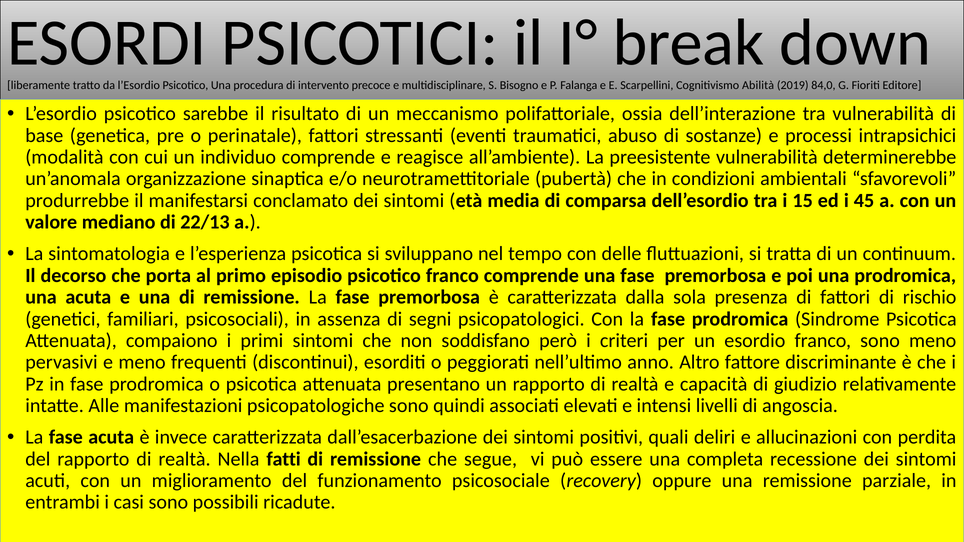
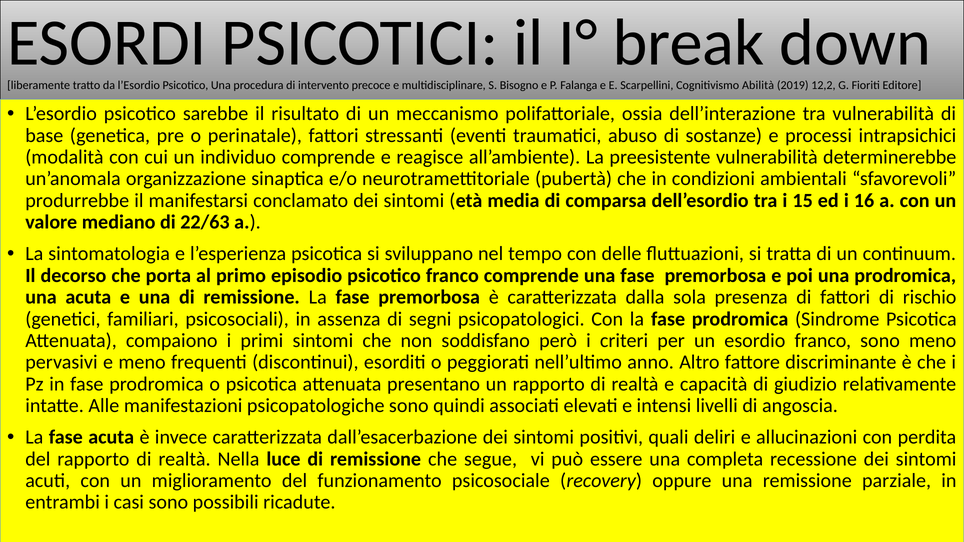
84,0: 84,0 -> 12,2
45: 45 -> 16
22/13: 22/13 -> 22/63
fatti: fatti -> luce
